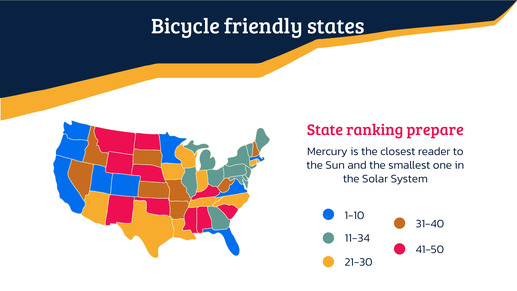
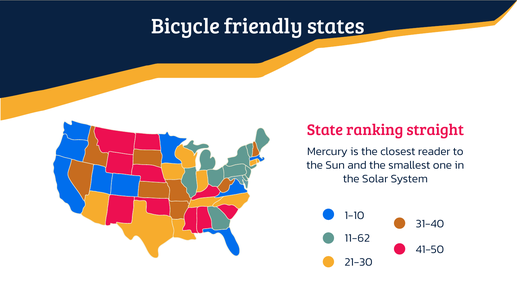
prepare: prepare -> straight
11-34: 11-34 -> 11-62
